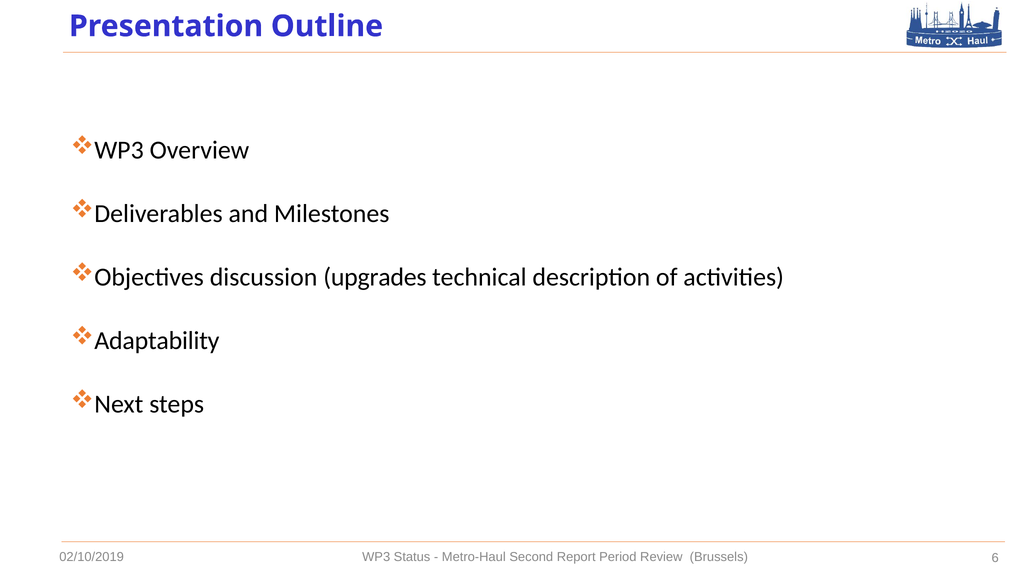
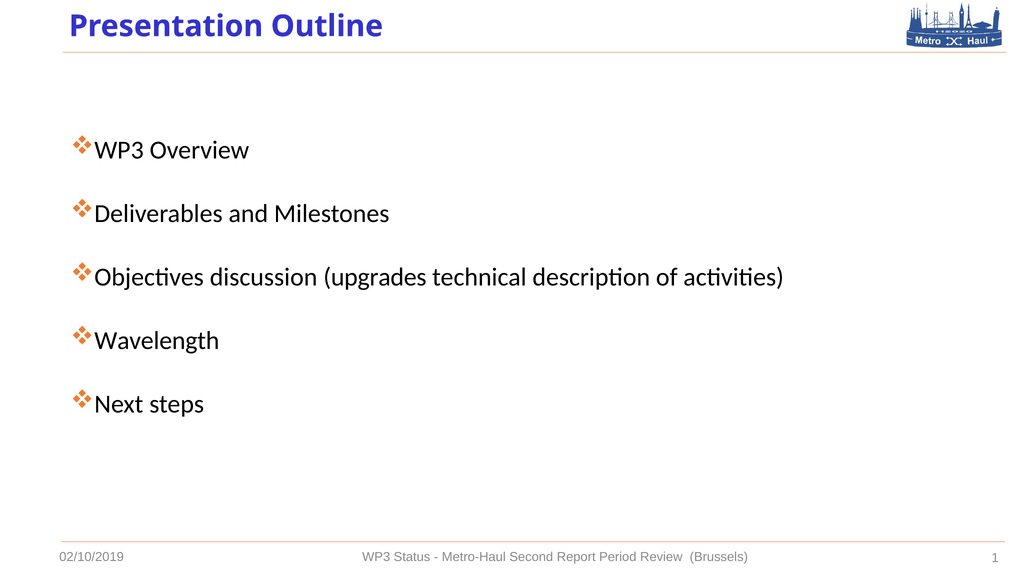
Adaptability: Adaptability -> Wavelength
6: 6 -> 1
